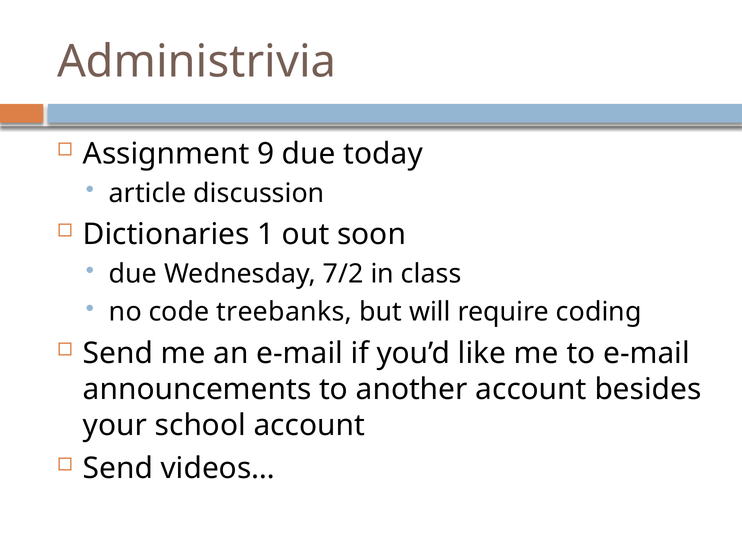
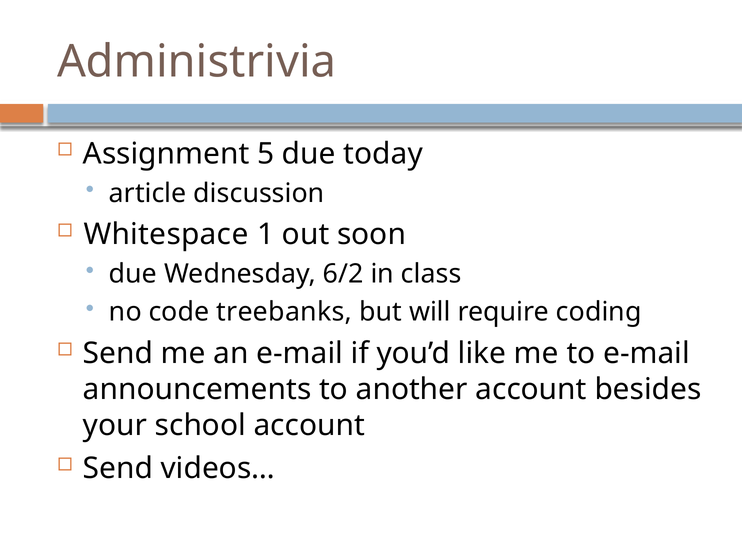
9: 9 -> 5
Dictionaries: Dictionaries -> Whitespace
7/2: 7/2 -> 6/2
